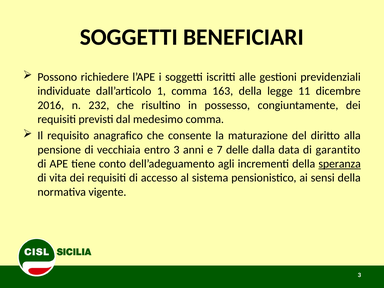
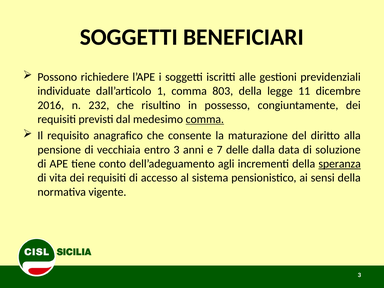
163: 163 -> 803
comma at (205, 119) underline: none -> present
garantito: garantito -> soluzione
